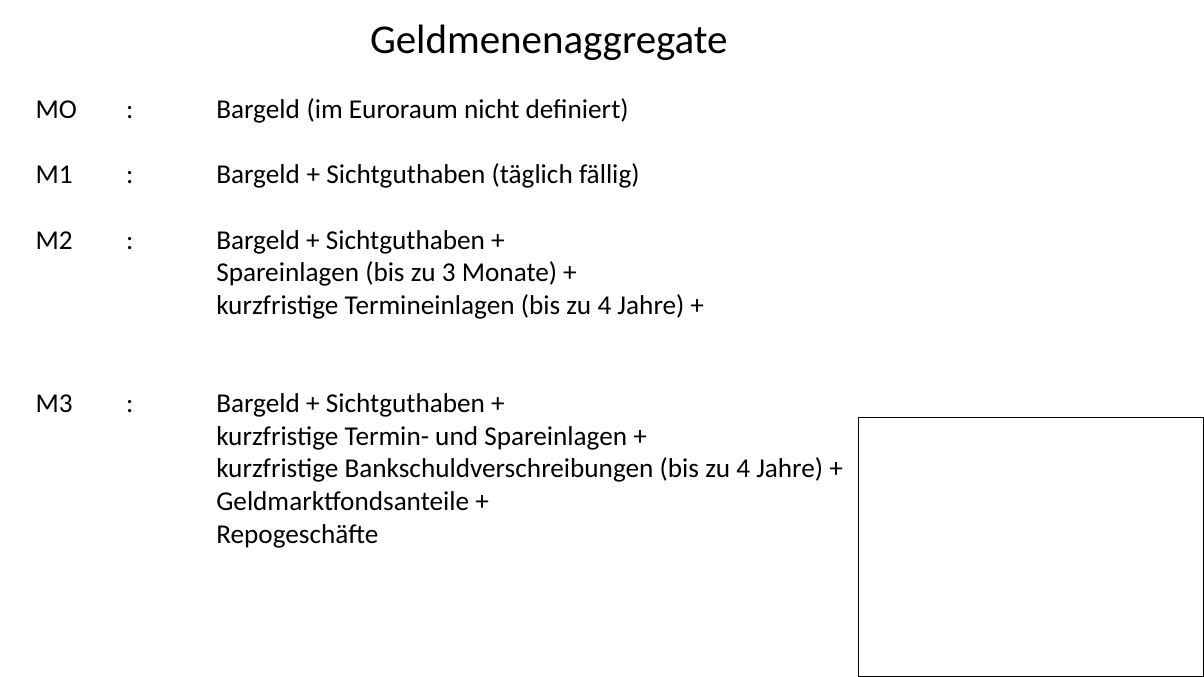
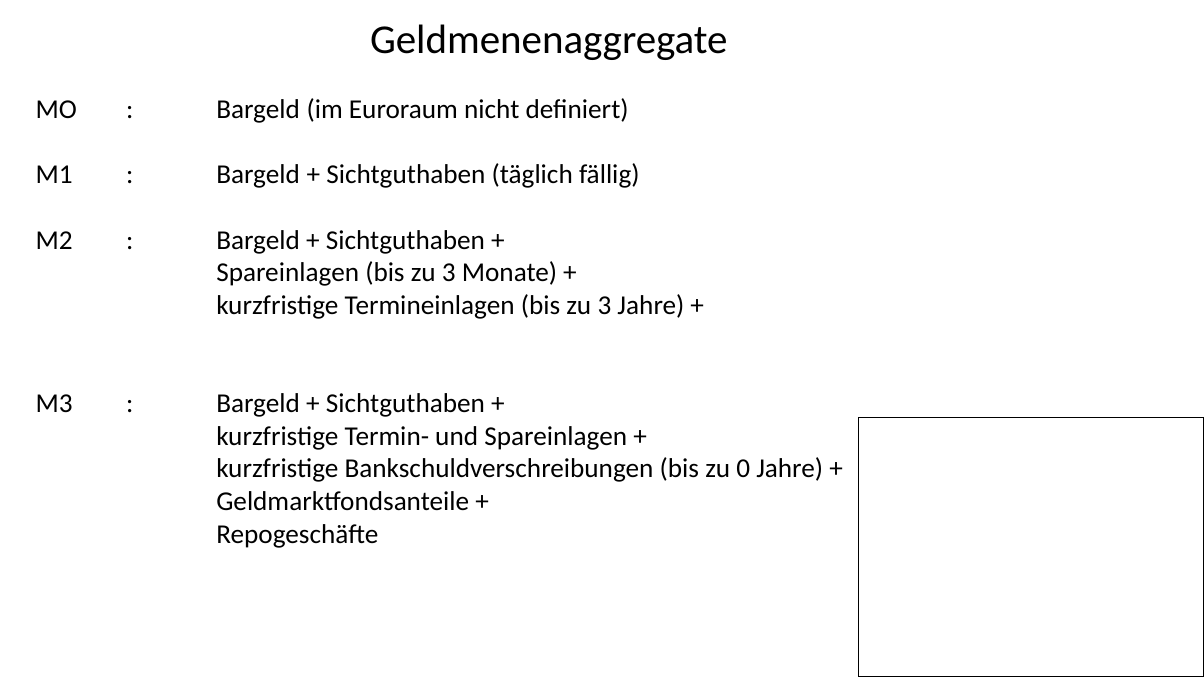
Termineinlagen bis zu 4: 4 -> 3
Bankschuldverschreibungen bis zu 4: 4 -> 0
